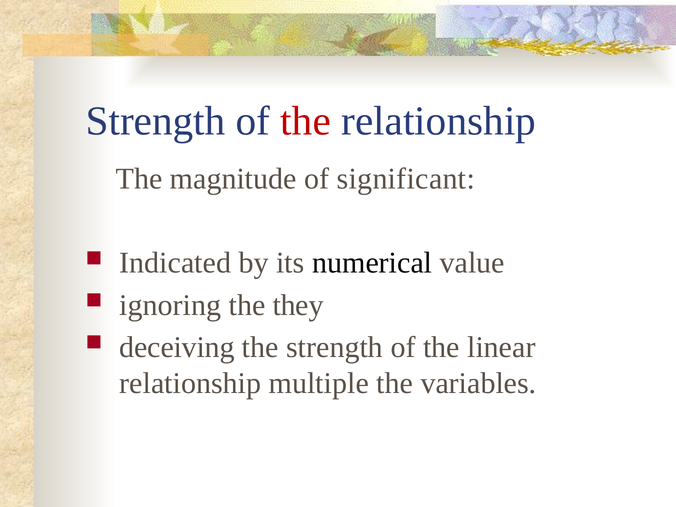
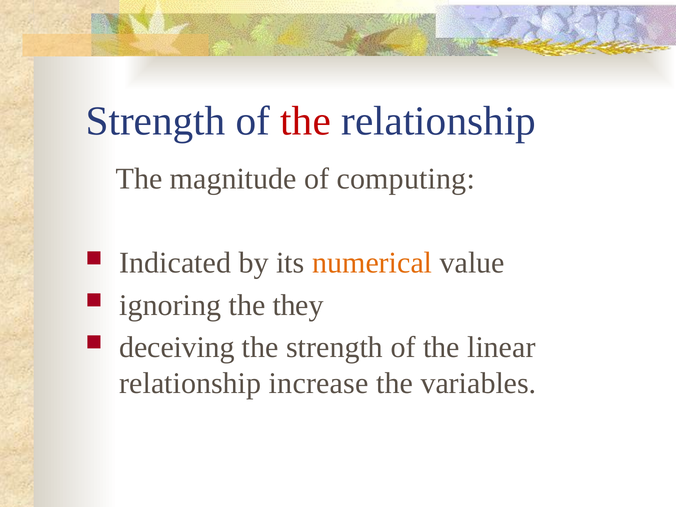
significant: significant -> computing
numerical colour: black -> orange
multiple: multiple -> increase
